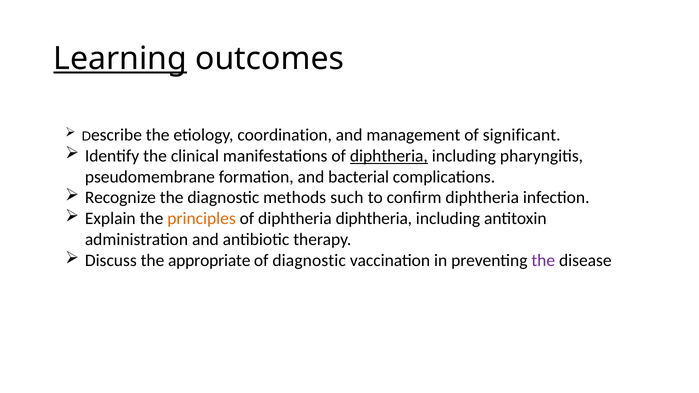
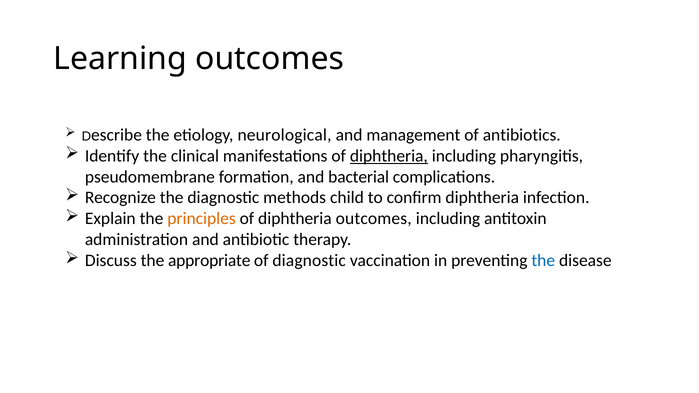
Learning underline: present -> none
coordination: coordination -> neurological
significant: significant -> antibiotics
such: such -> child
diphtheria diphtheria: diphtheria -> outcomes
the at (543, 261) colour: purple -> blue
